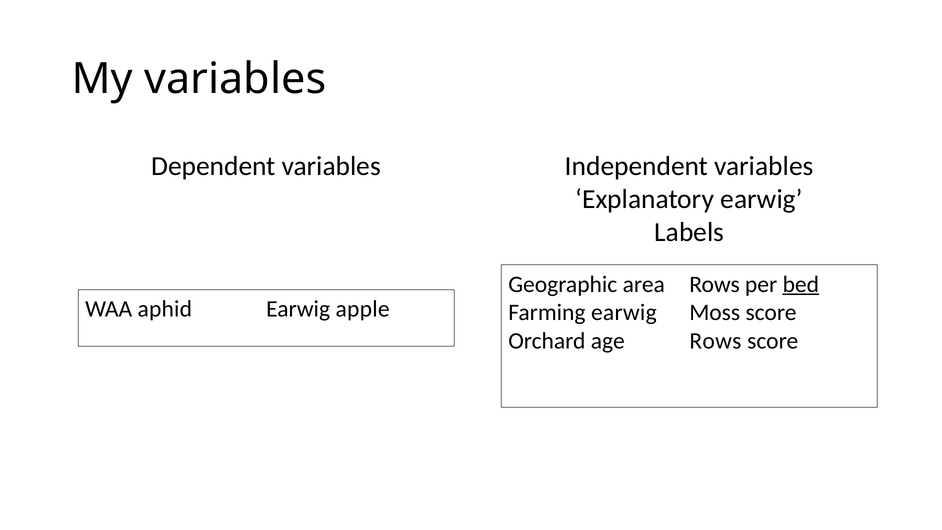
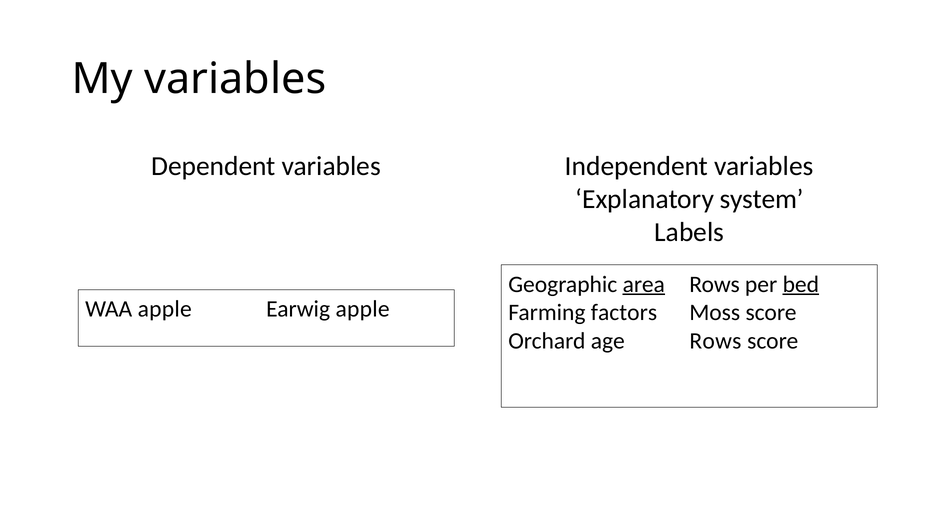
Explanatory earwig: earwig -> system
area underline: none -> present
WAA aphid: aphid -> apple
Farming earwig: earwig -> factors
